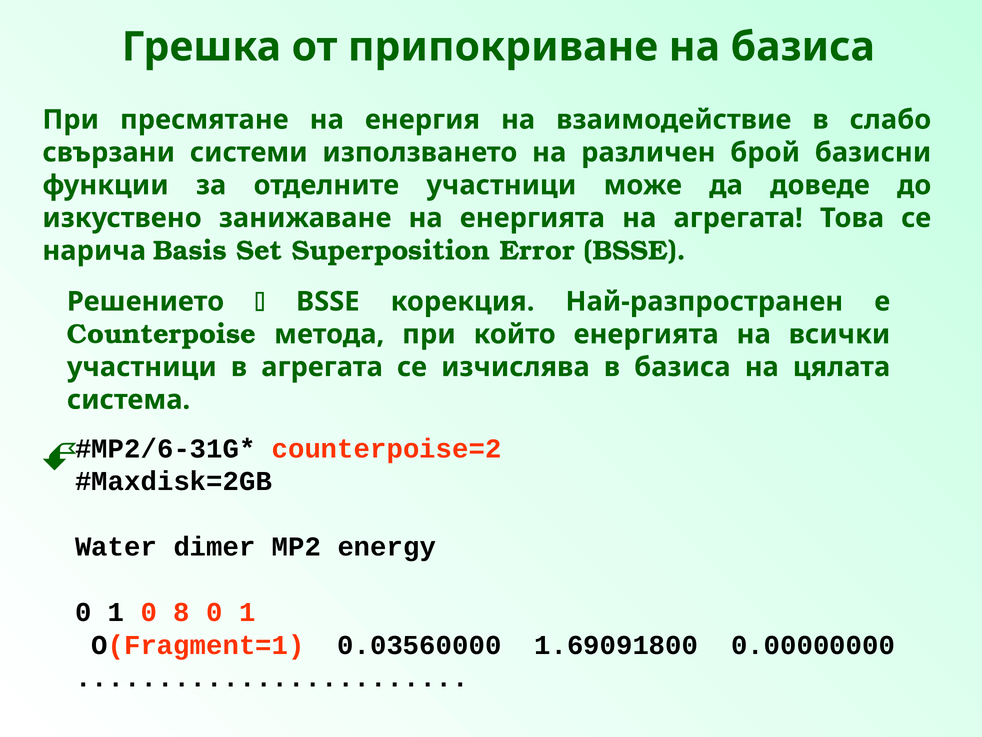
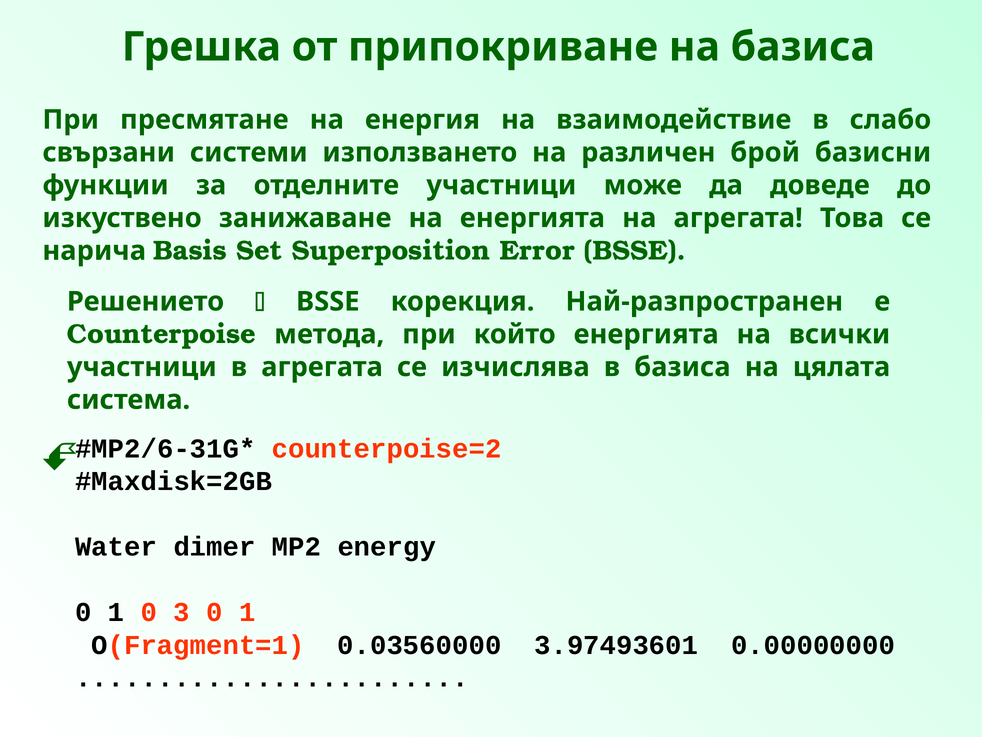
8: 8 -> 3
1.69091800: 1.69091800 -> 3.97493601
